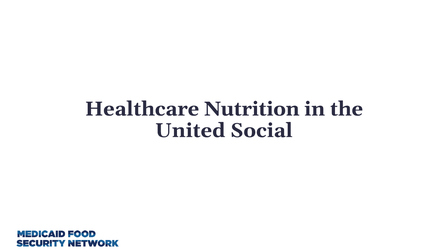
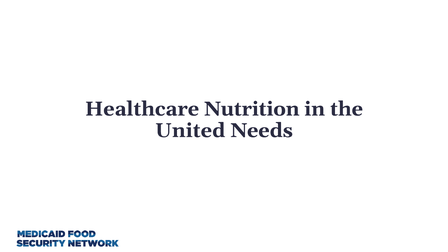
Social: Social -> Needs
